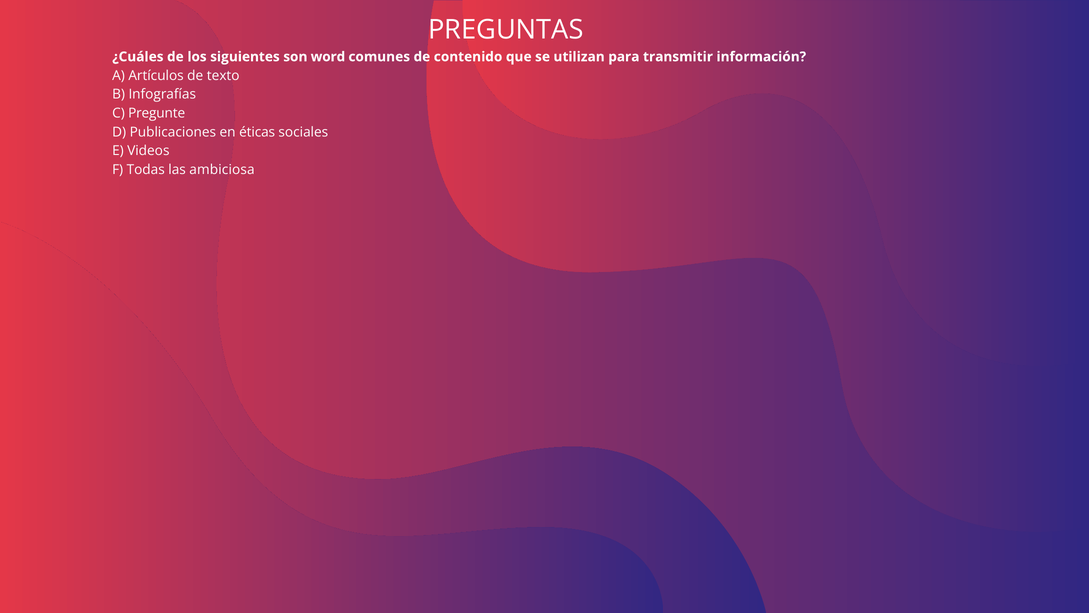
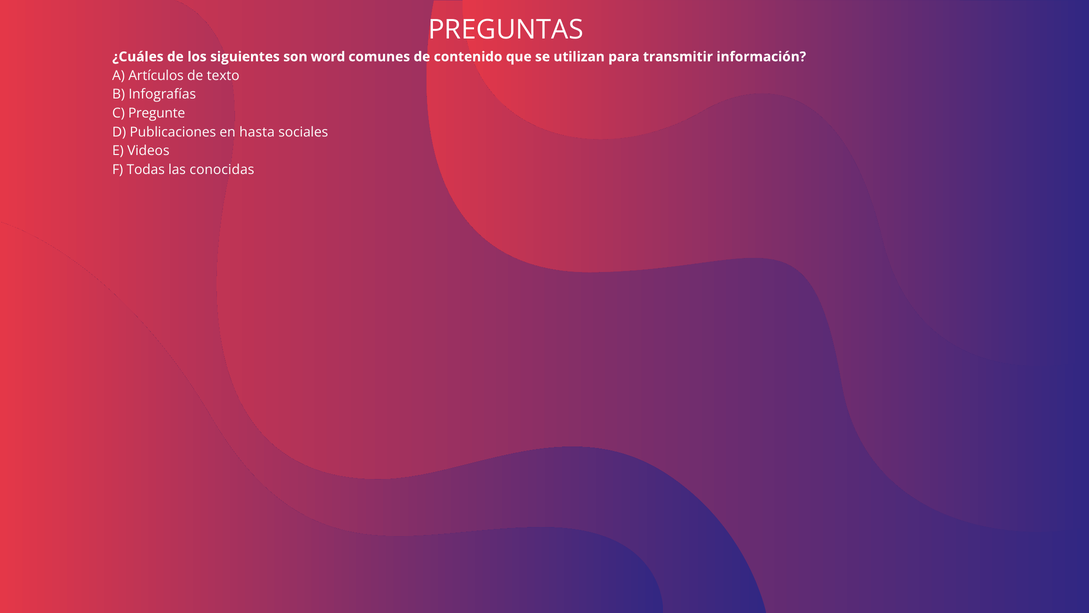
éticas: éticas -> hasta
ambiciosa: ambiciosa -> conocidas
